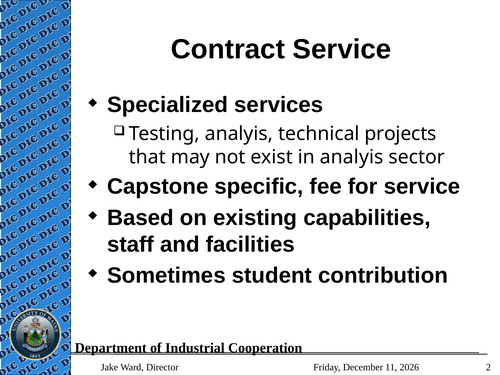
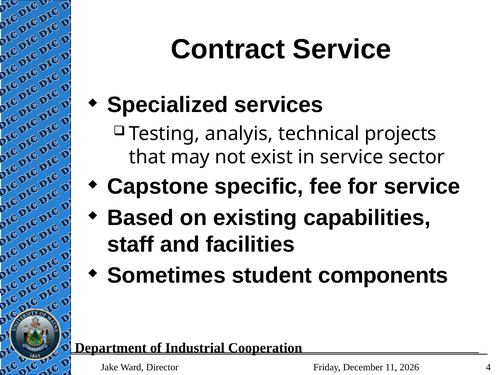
in analyis: analyis -> service
contribution: contribution -> components
2: 2 -> 4
